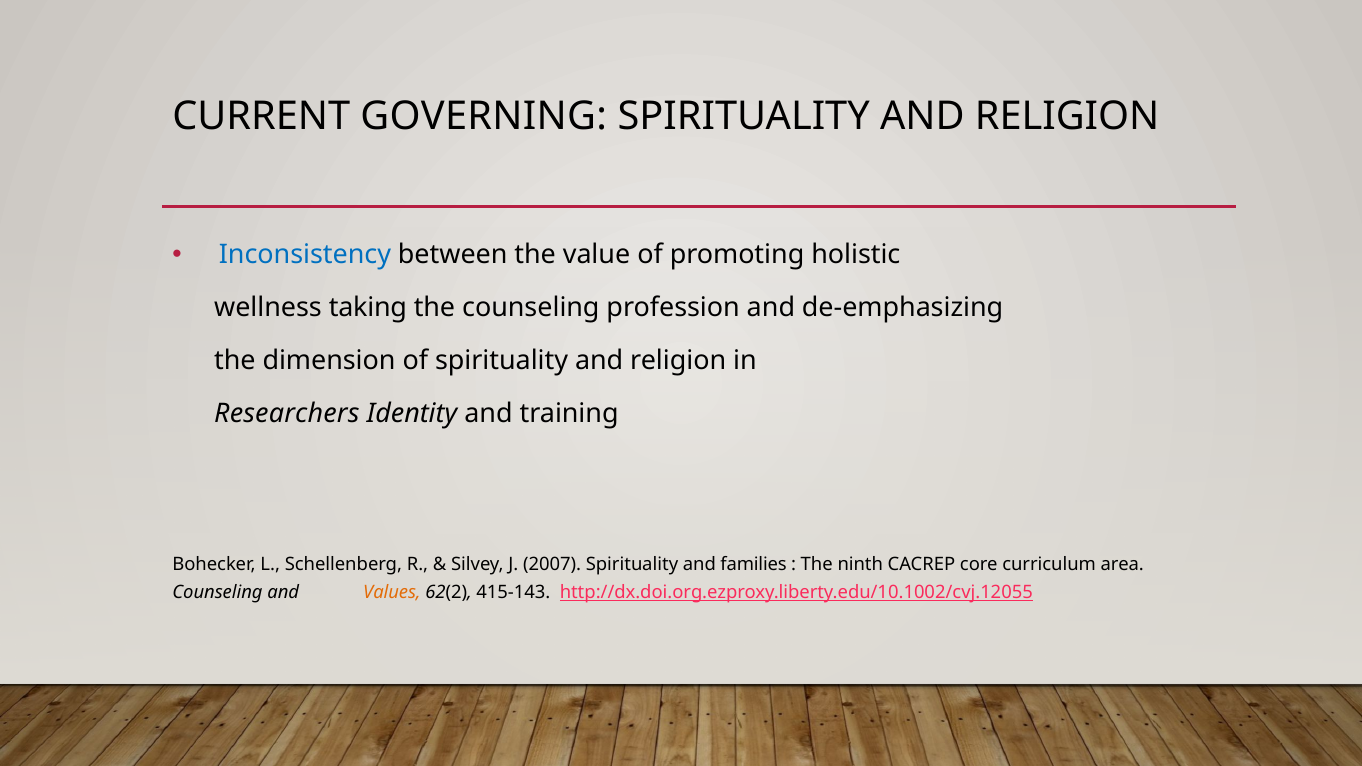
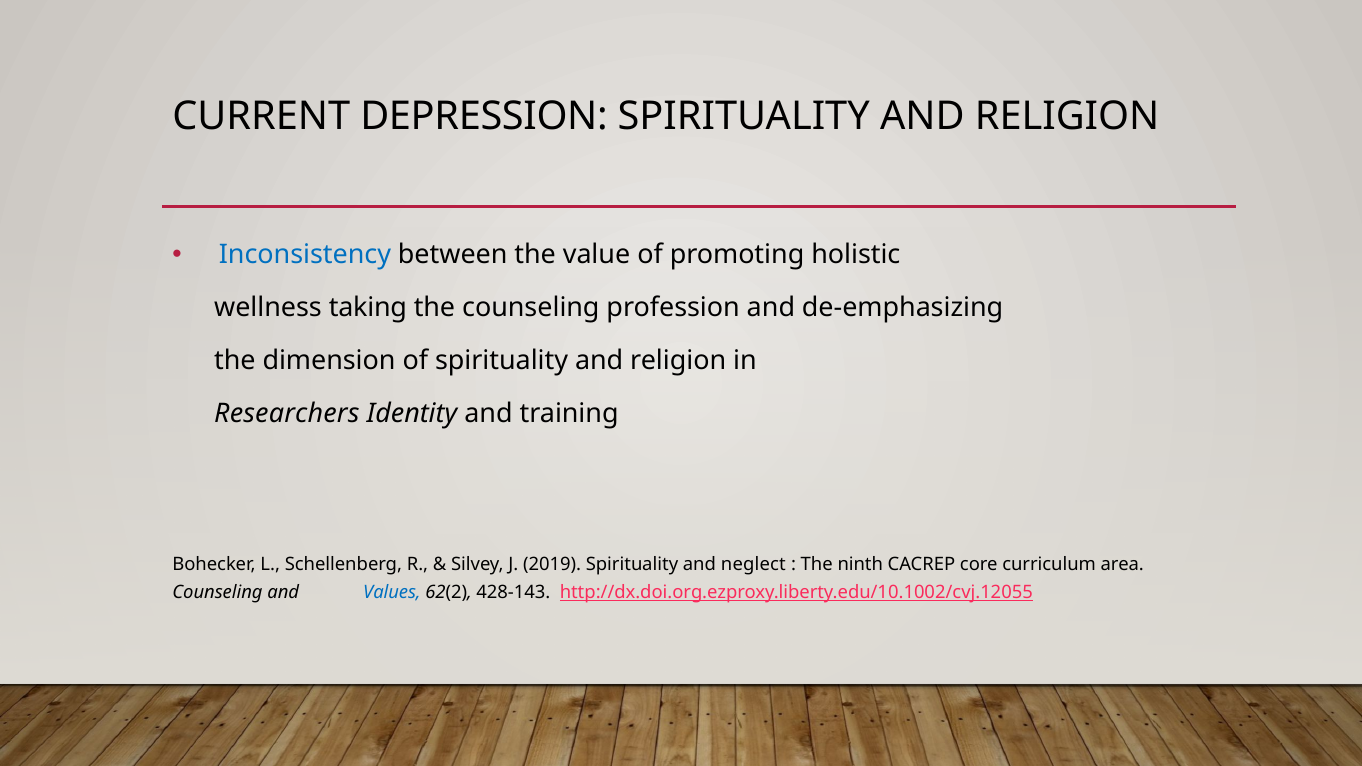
GOVERNING: GOVERNING -> DEPRESSION
2007: 2007 -> 2019
families: families -> neglect
Values colour: orange -> blue
415-143: 415-143 -> 428-143
